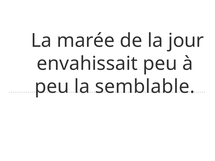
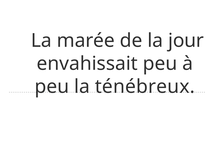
semblable: semblable -> ténébreux
